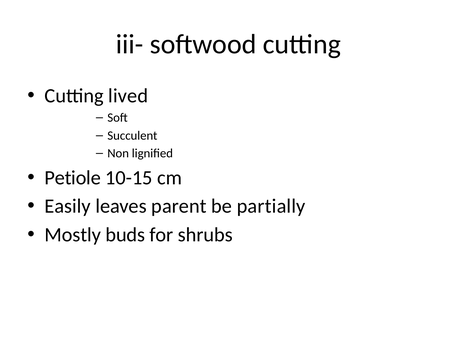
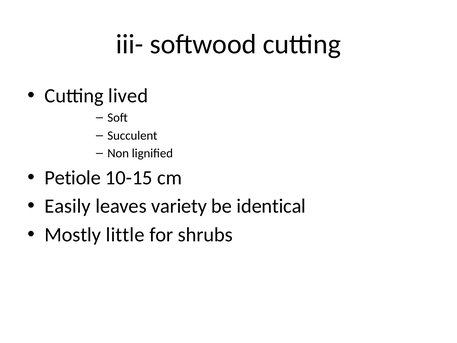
parent: parent -> variety
partially: partially -> identical
buds: buds -> little
